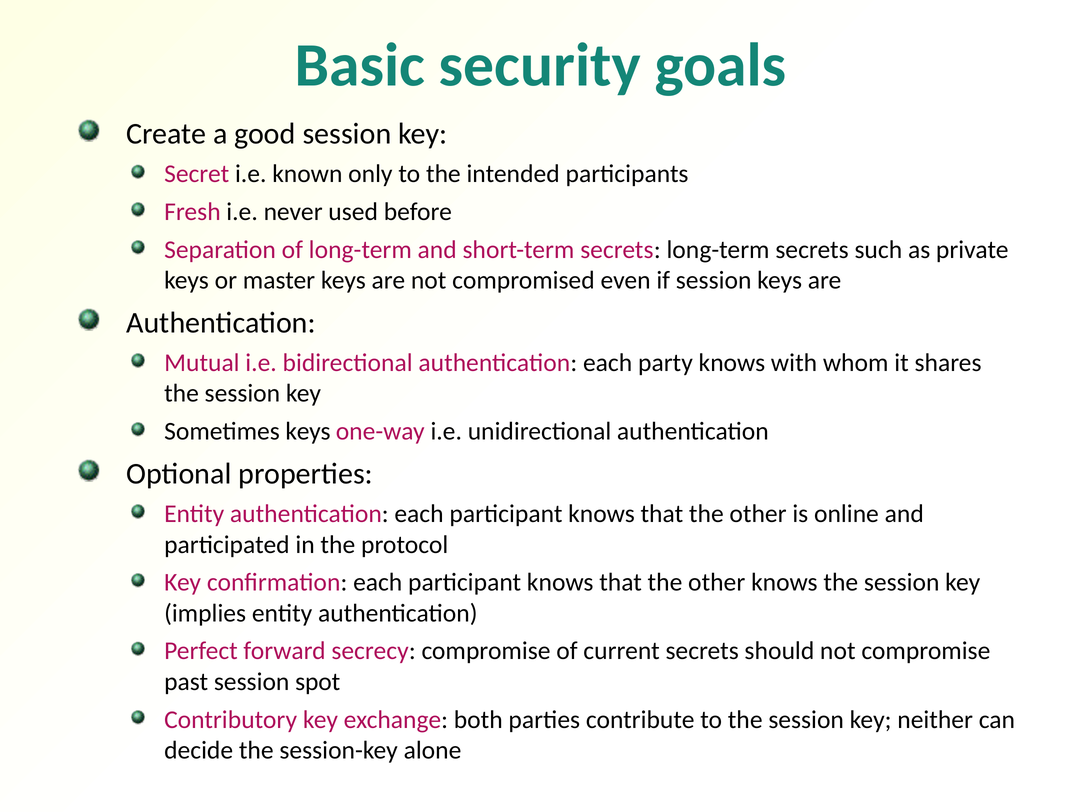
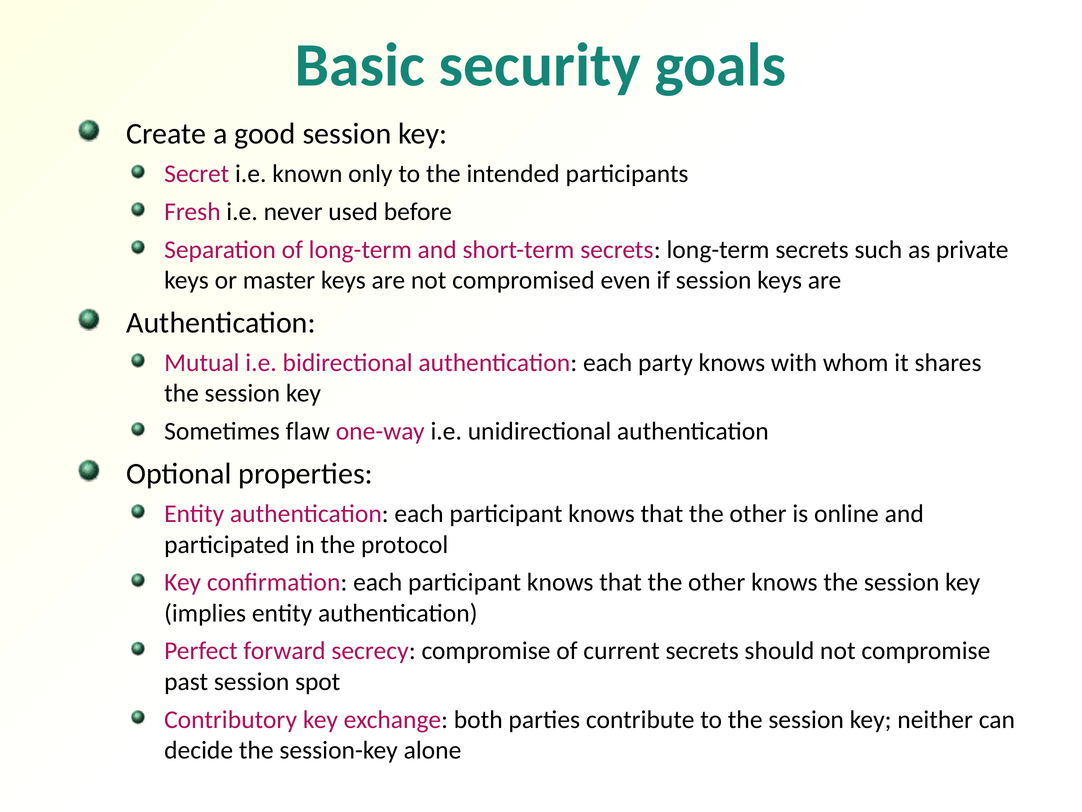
Sometimes keys: keys -> flaw
